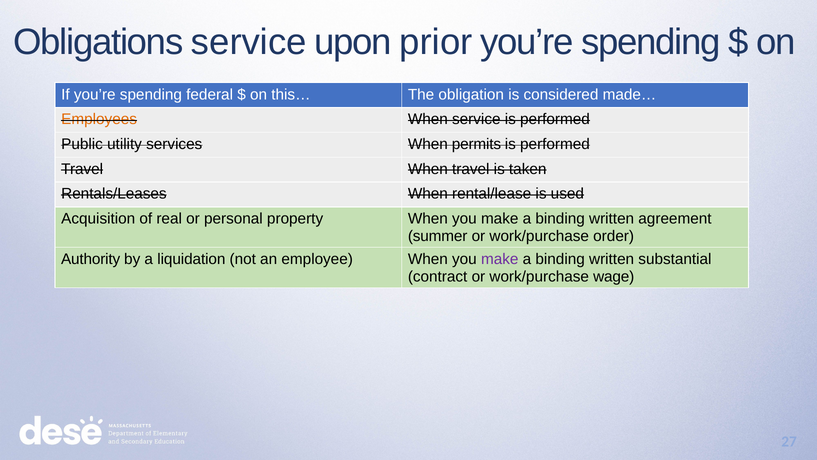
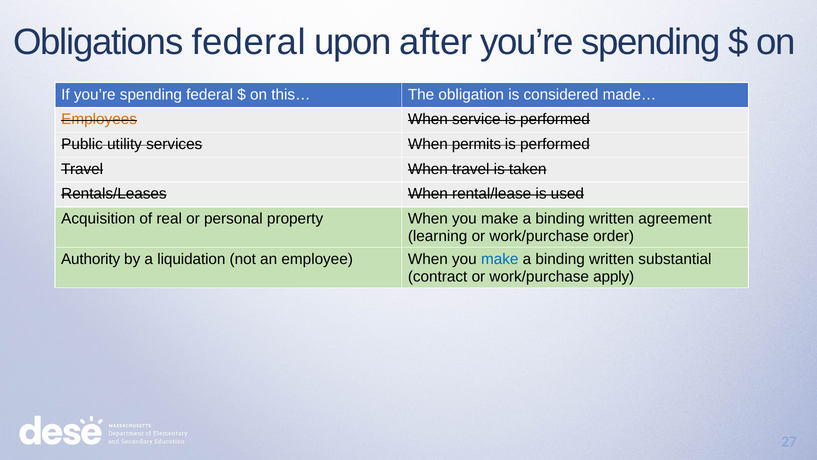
Obligations service: service -> federal
prior: prior -> after
summer: summer -> learning
make at (500, 259) colour: purple -> blue
wage: wage -> apply
